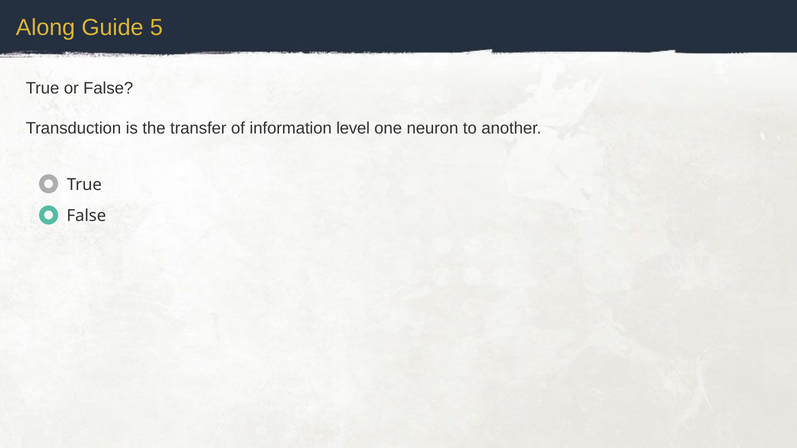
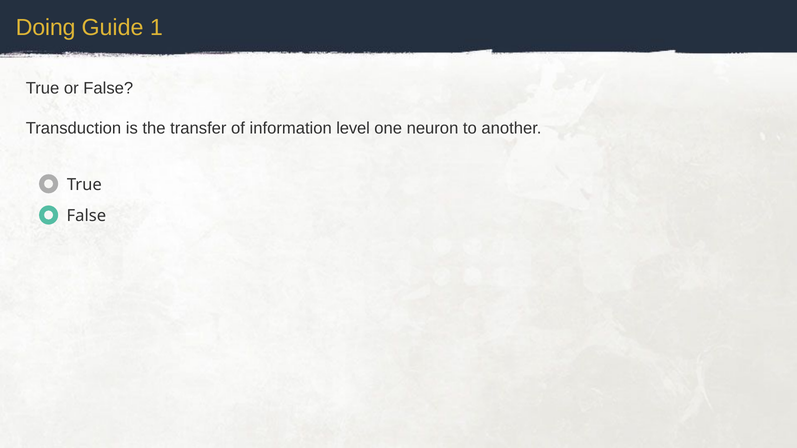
Along: Along -> Doing
5: 5 -> 1
